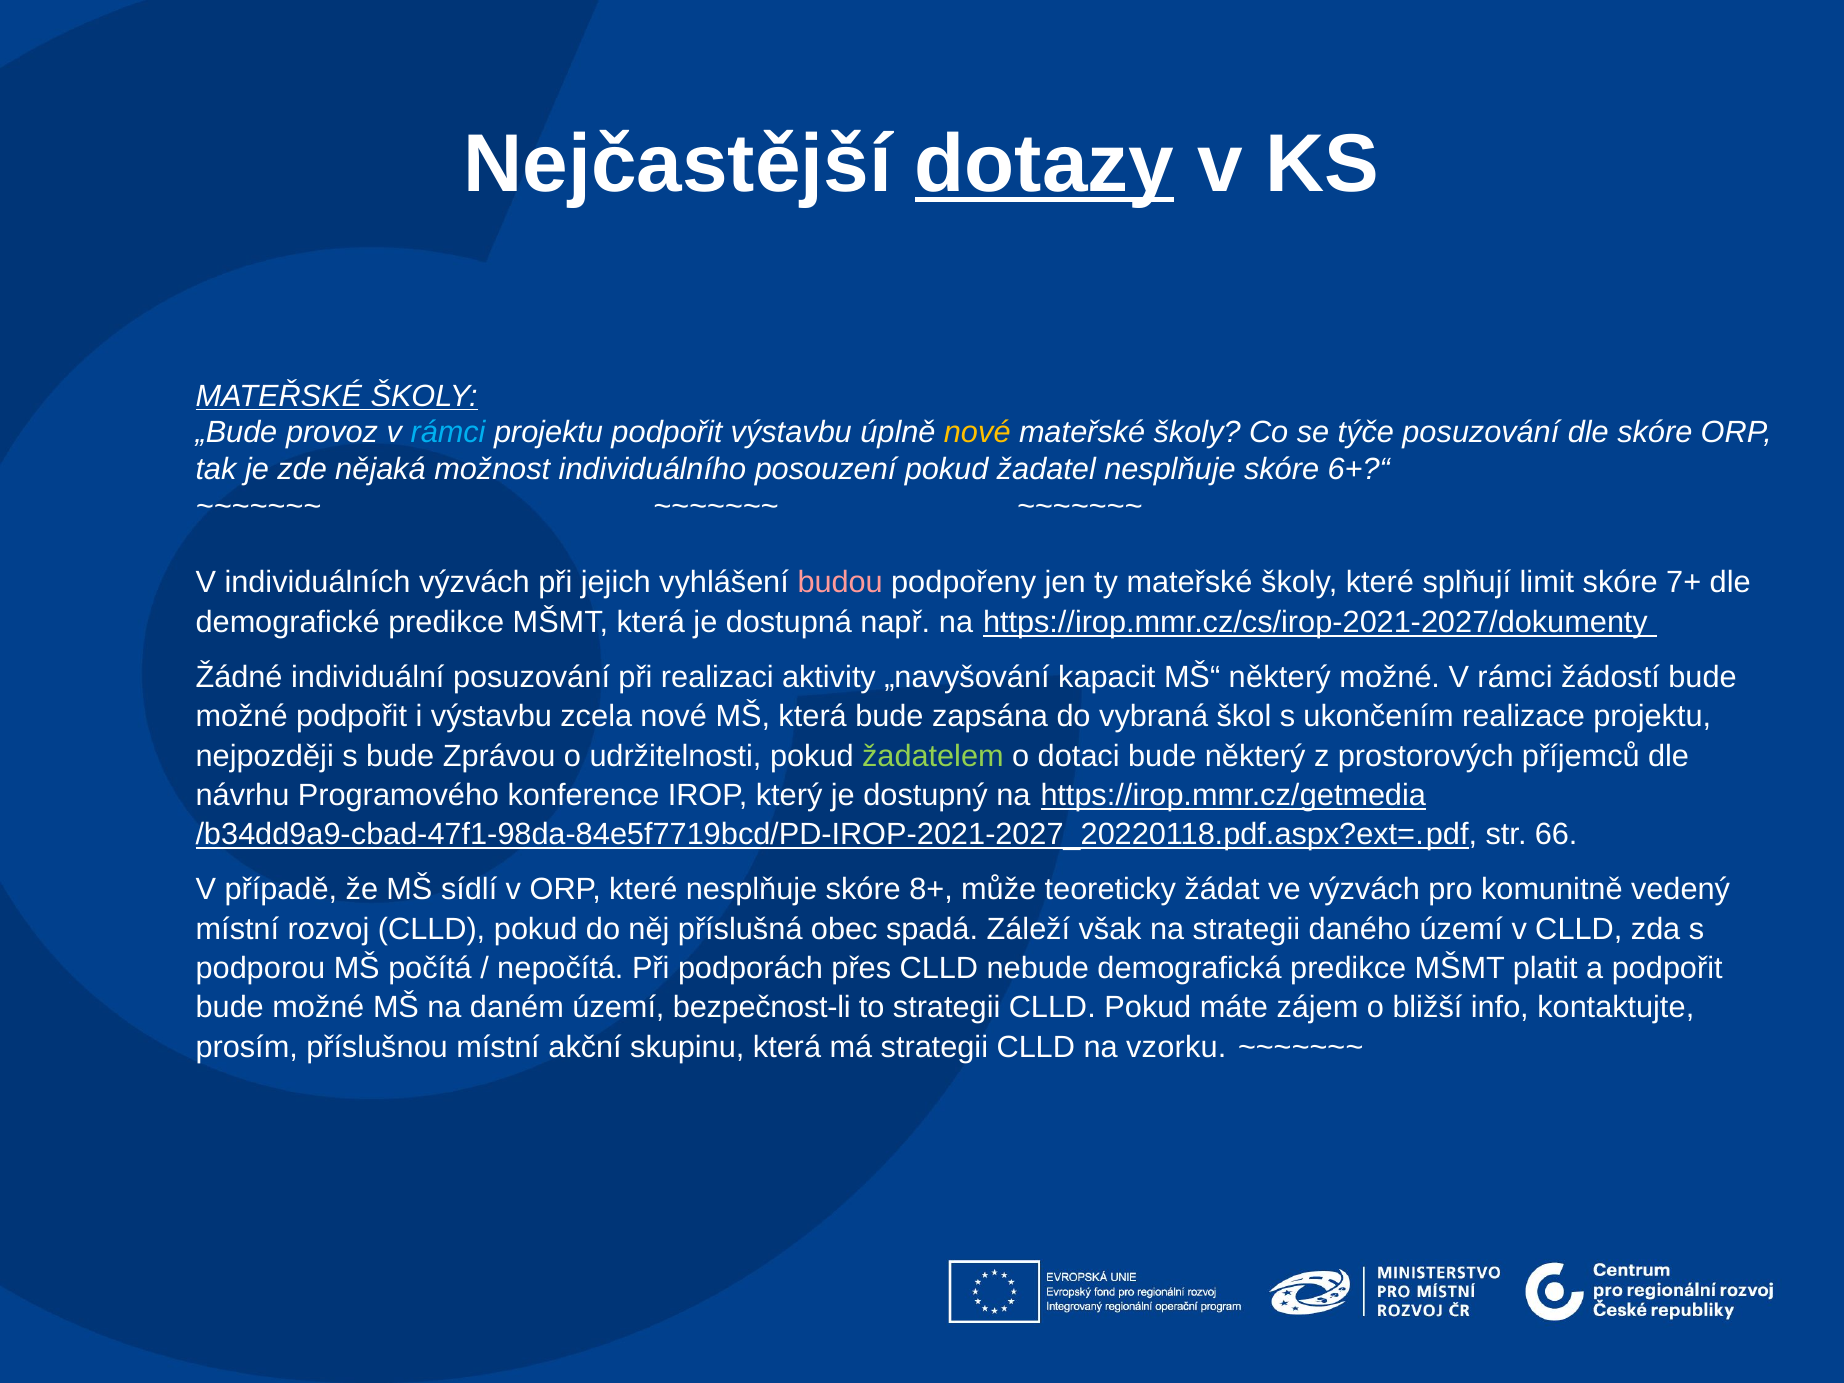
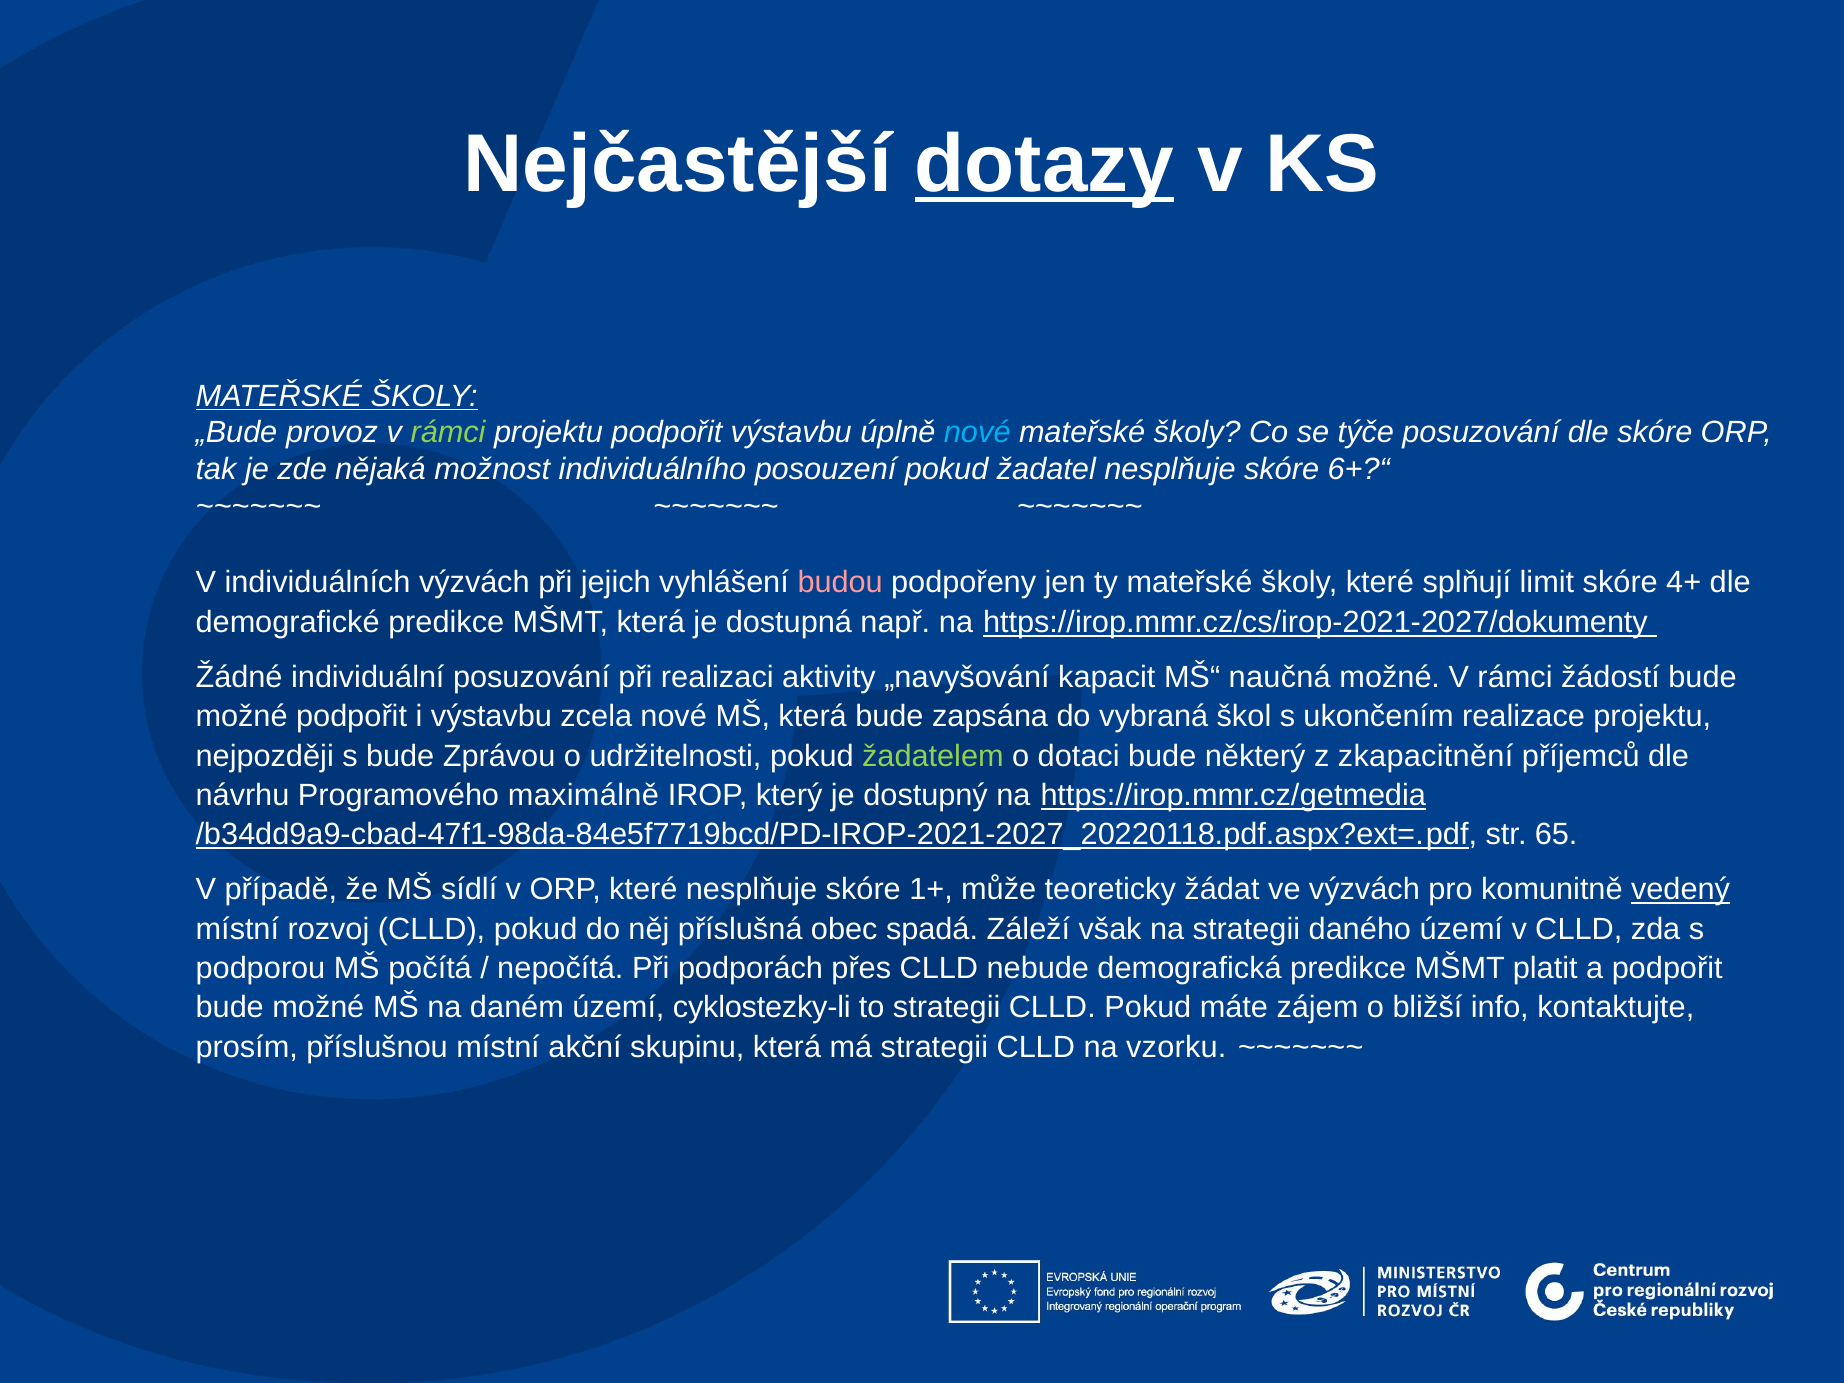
rámci at (448, 433) colour: light blue -> light green
nové at (977, 433) colour: yellow -> light blue
7+: 7+ -> 4+
MŠ“ některý: některý -> naučná
prostorových: prostorových -> zkapacitnění
konference: konference -> maximálně
66: 66 -> 65
8+: 8+ -> 1+
vedený underline: none -> present
bezpečnost-li: bezpečnost-li -> cyklostezky-li
